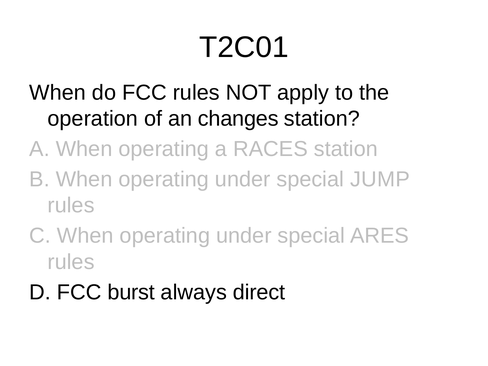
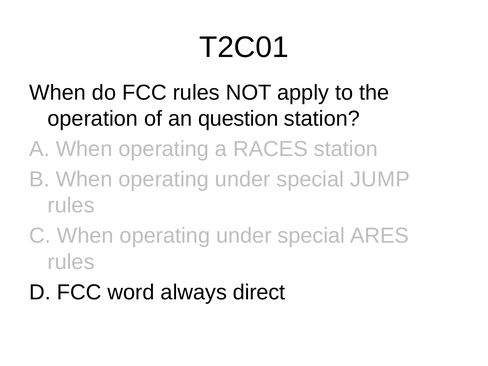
changes: changes -> question
burst: burst -> word
